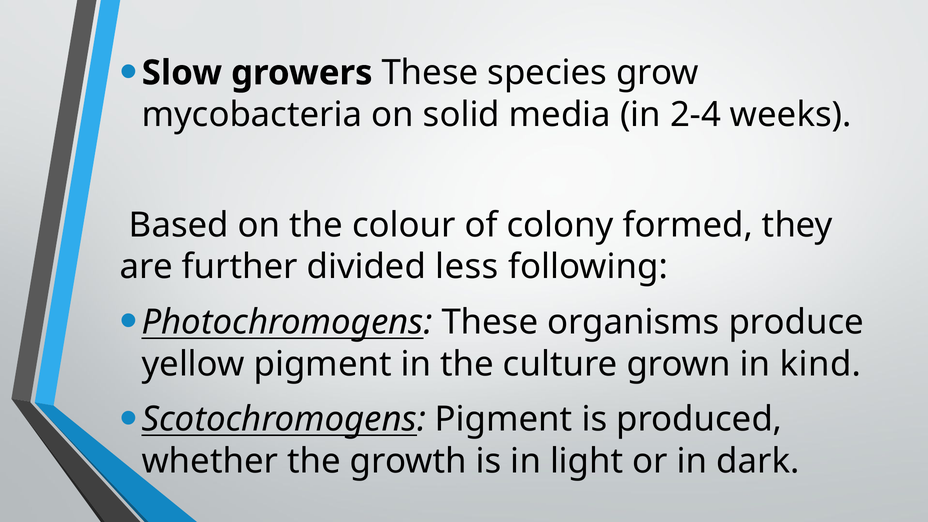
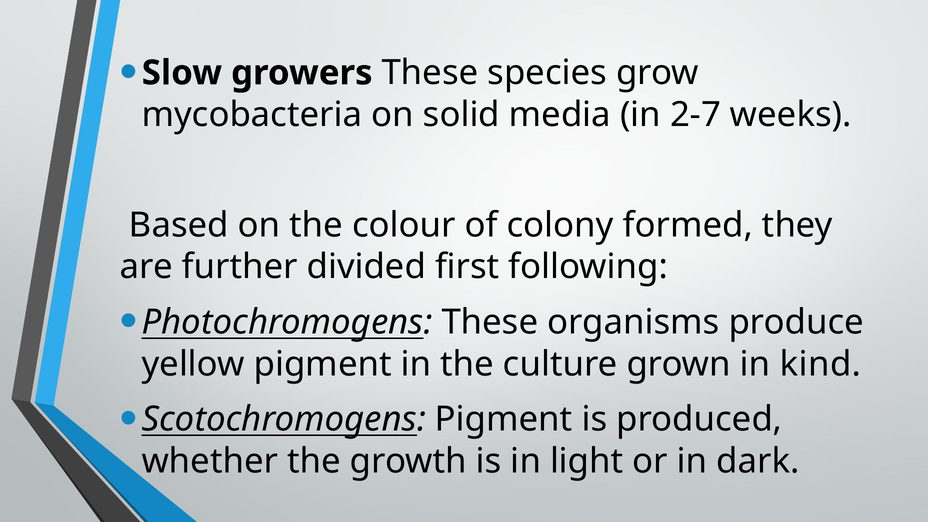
2-4: 2-4 -> 2-7
less: less -> first
